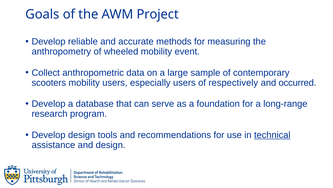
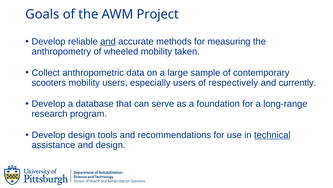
and at (108, 41) underline: none -> present
event: event -> taken
occurred: occurred -> currently
